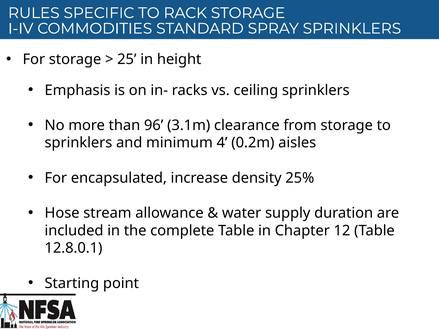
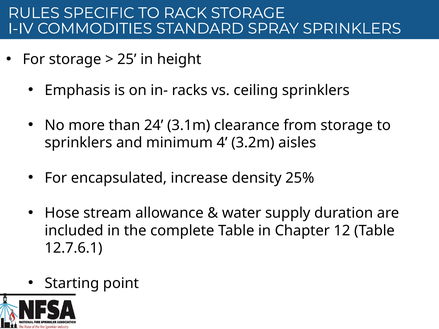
96: 96 -> 24
0.2m: 0.2m -> 3.2m
12.8.0.1: 12.8.0.1 -> 12.7.6.1
